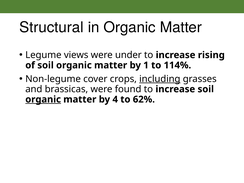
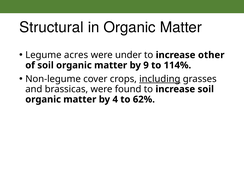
views: views -> acres
rising: rising -> other
1: 1 -> 9
organic at (43, 99) underline: present -> none
